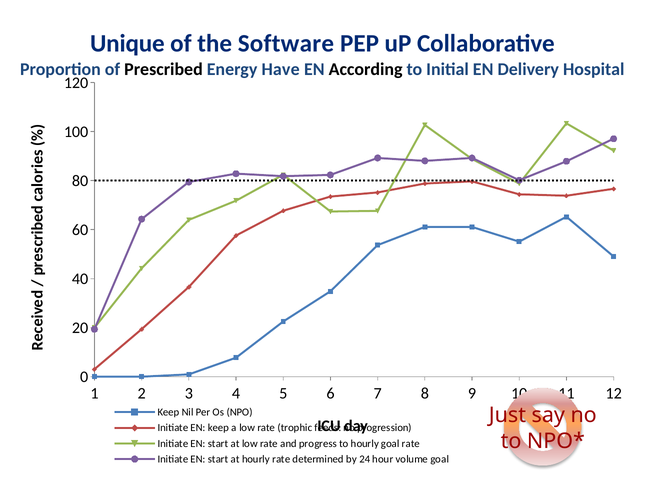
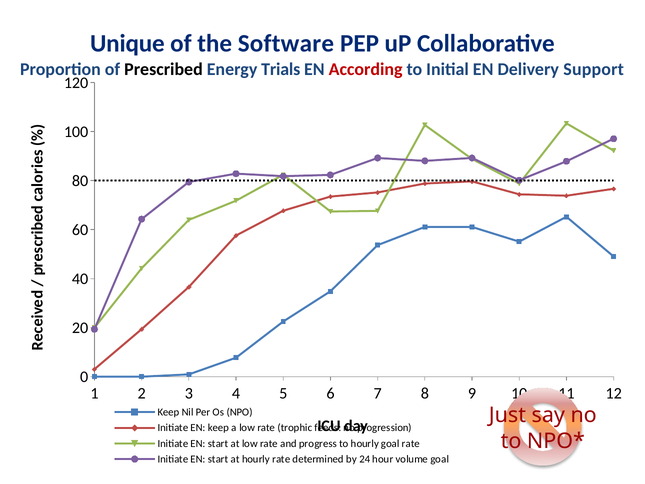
Have: Have -> Trials
According colour: black -> red
Hospital: Hospital -> Support
